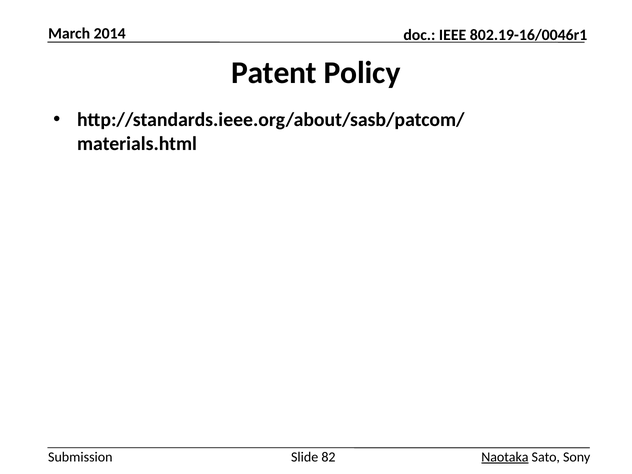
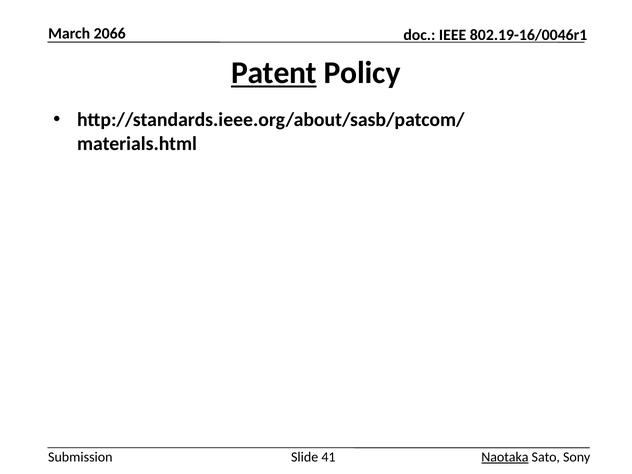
2014: 2014 -> 2066
Patent underline: none -> present
82: 82 -> 41
